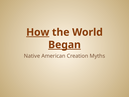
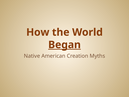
How underline: present -> none
